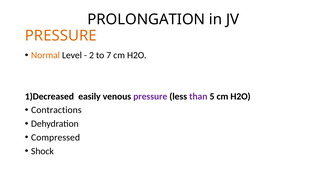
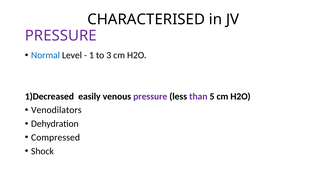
PROLONGATION: PROLONGATION -> CHARACTERISED
PRESSURE at (61, 36) colour: orange -> purple
Normal colour: orange -> blue
2: 2 -> 1
7: 7 -> 3
Contractions: Contractions -> Venodilators
